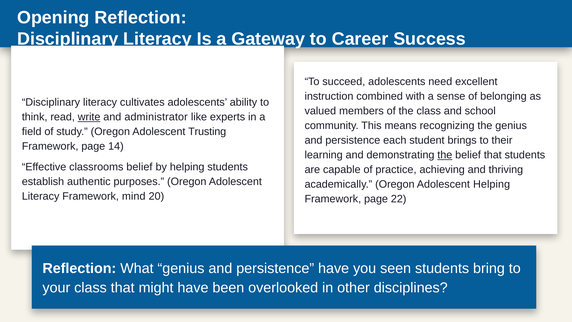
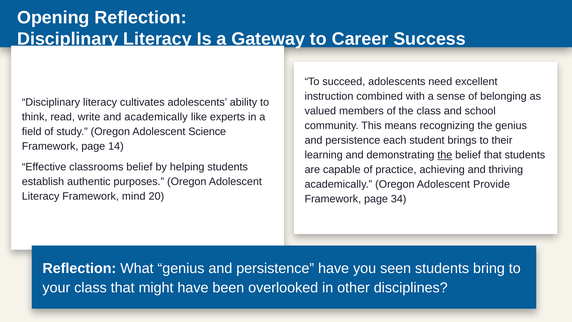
write underline: present -> none
and administrator: administrator -> academically
Trusting: Trusting -> Science
Adolescent Helping: Helping -> Provide
22: 22 -> 34
